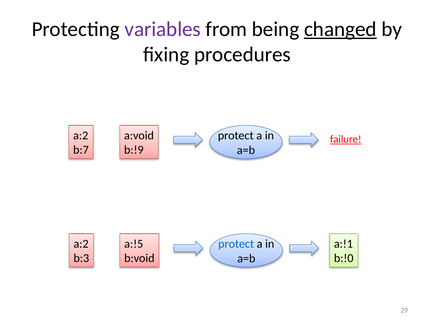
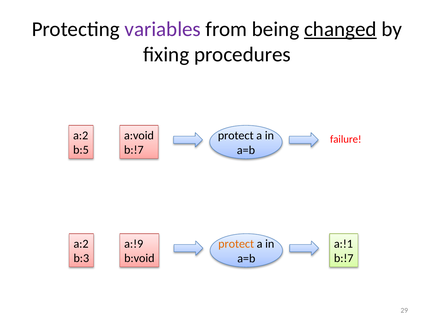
failure underline: present -> none
b:7: b:7 -> b:5
b:!9 at (134, 150): b:!9 -> b:!7
a:!5: a:!5 -> a:!9
protect at (236, 244) colour: blue -> orange
b:!0 at (344, 259): b:!0 -> b:!7
